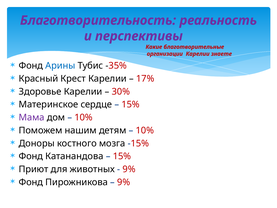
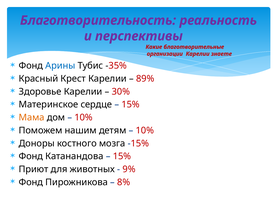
17%: 17% -> 89%
Мама colour: purple -> orange
9% at (124, 182): 9% -> 8%
